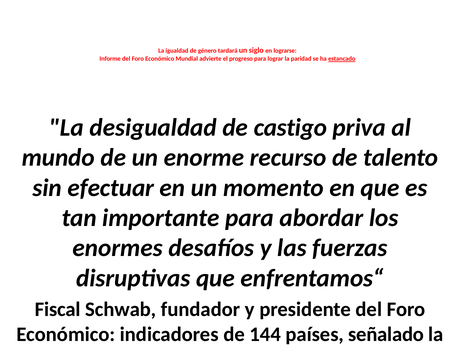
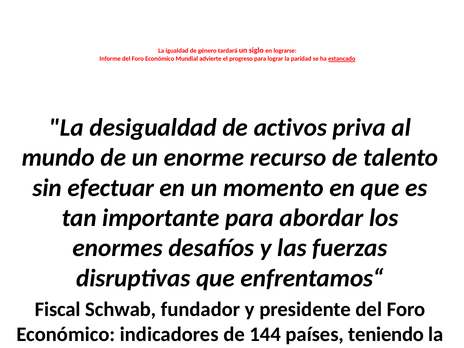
castigo: castigo -> activos
señalado: señalado -> teniendo
